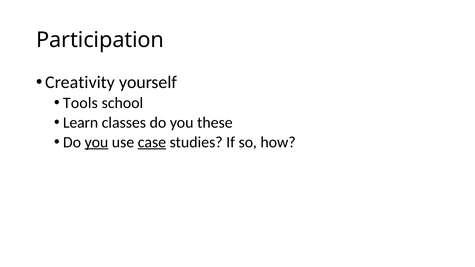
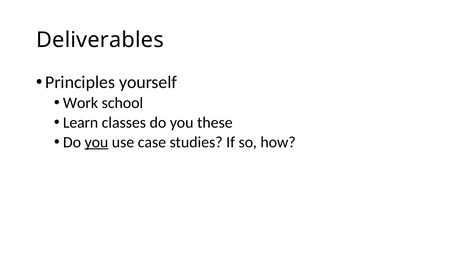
Participation: Participation -> Deliverables
Creativity: Creativity -> Principles
Tools: Tools -> Work
case underline: present -> none
